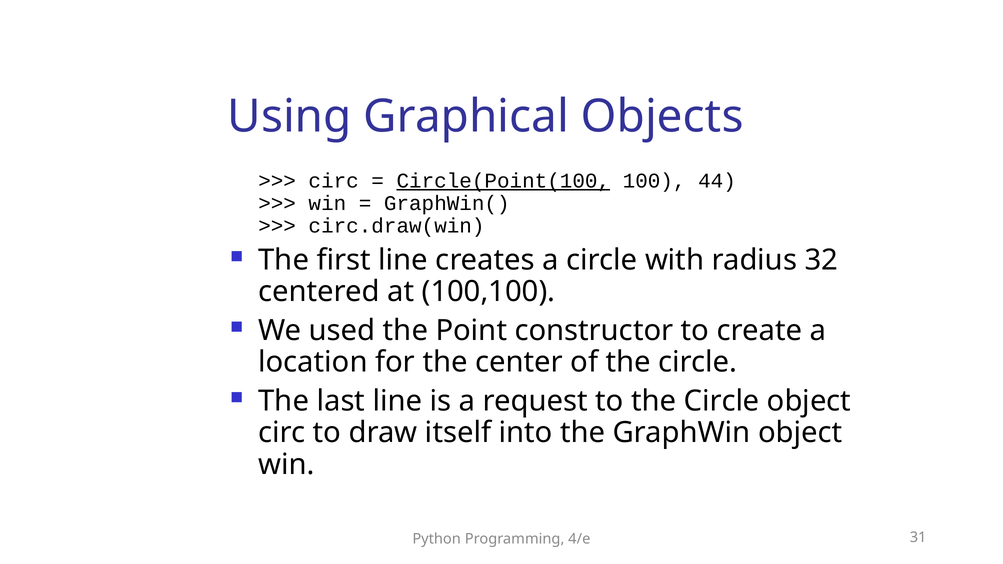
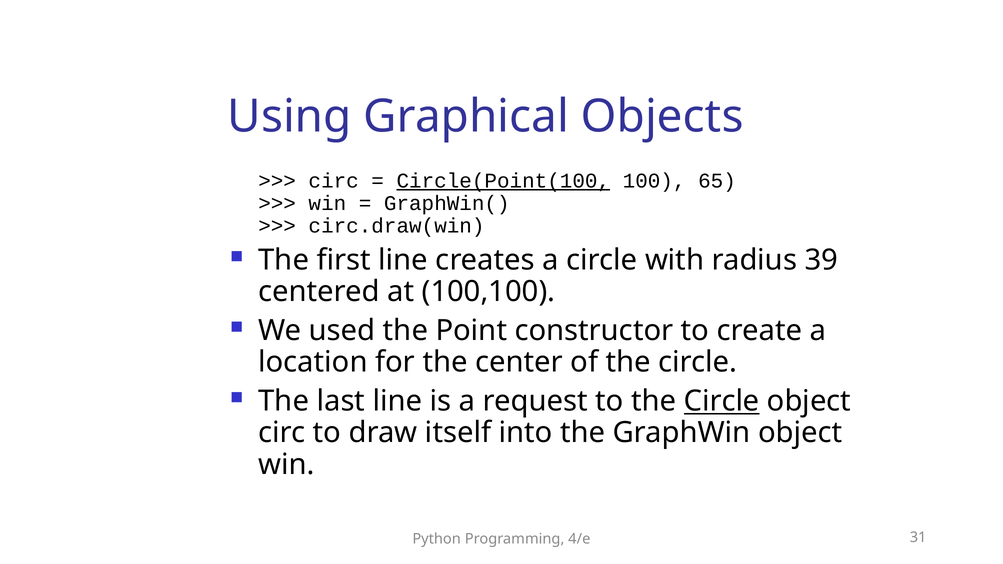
44: 44 -> 65
32: 32 -> 39
Circle at (722, 401) underline: none -> present
